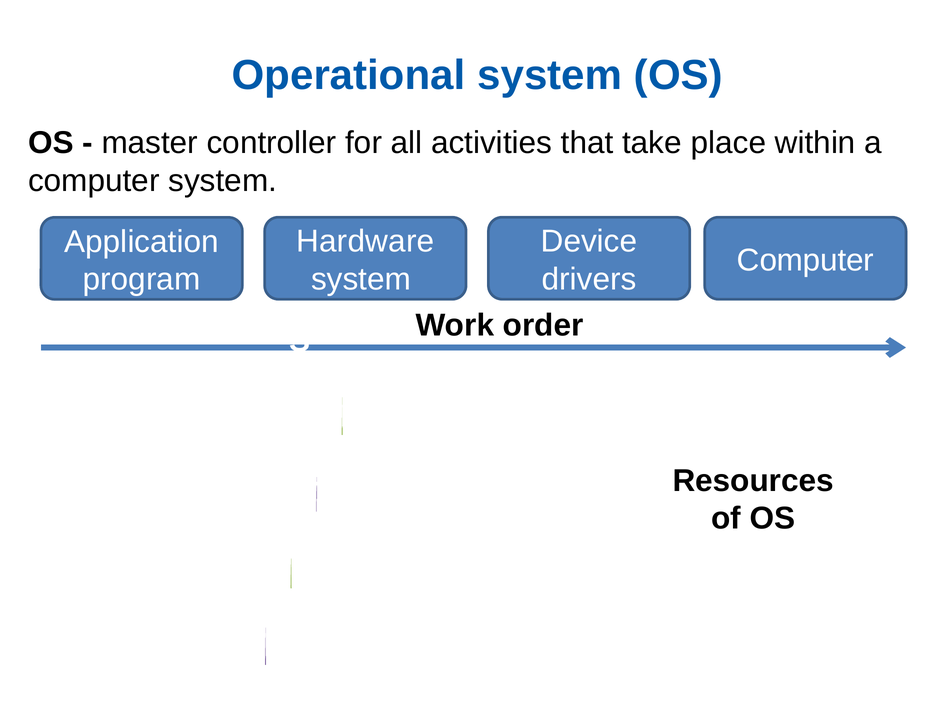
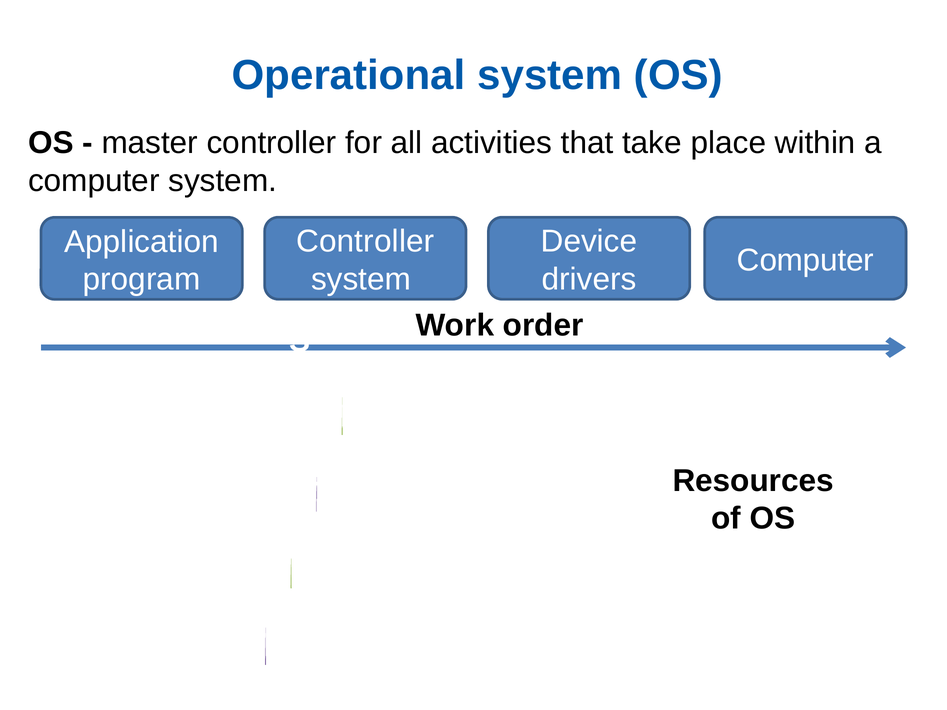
Hardware at (365, 242): Hardware -> Controller
